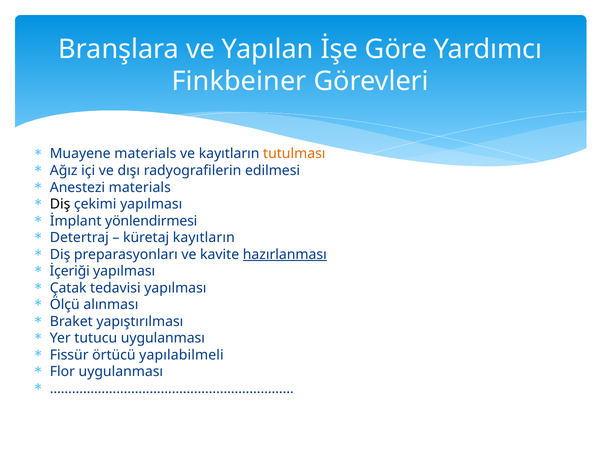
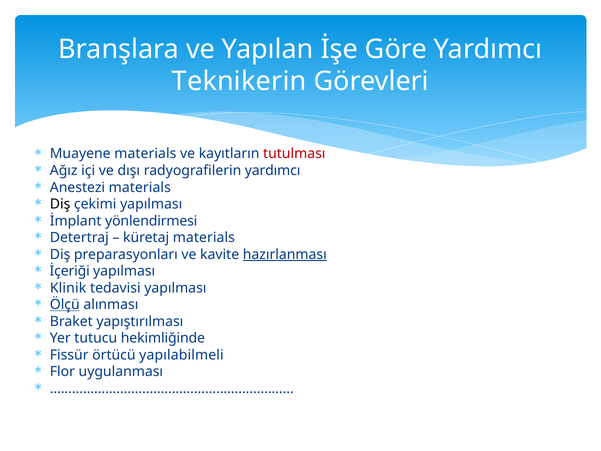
Finkbeiner: Finkbeiner -> Teknikerin
tutulması colour: orange -> red
radyografilerin edilmesi: edilmesi -> yardımcı
küretaj kayıtların: kayıtların -> materials
Çatak: Çatak -> Klinik
Ölçü underline: none -> present
tutucu uygulanması: uygulanması -> hekimliğinde
